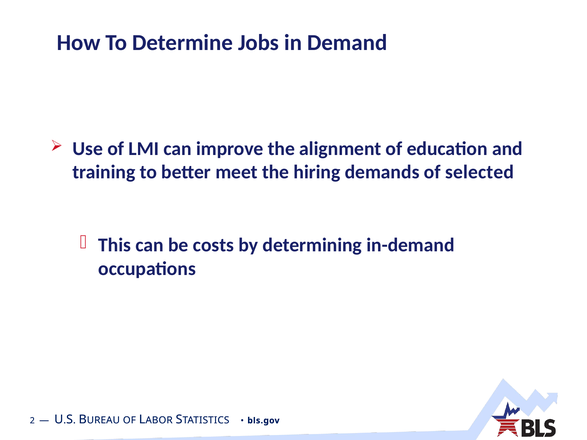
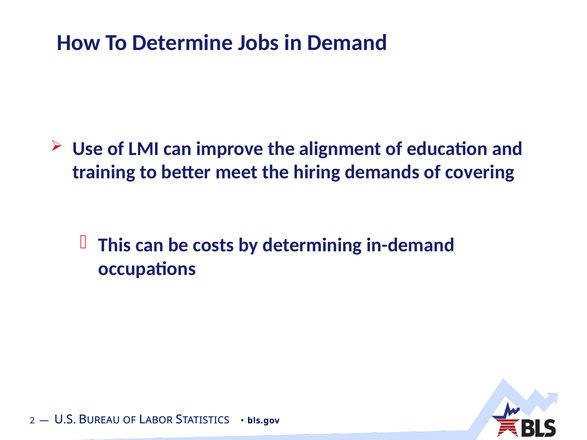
selected: selected -> covering
